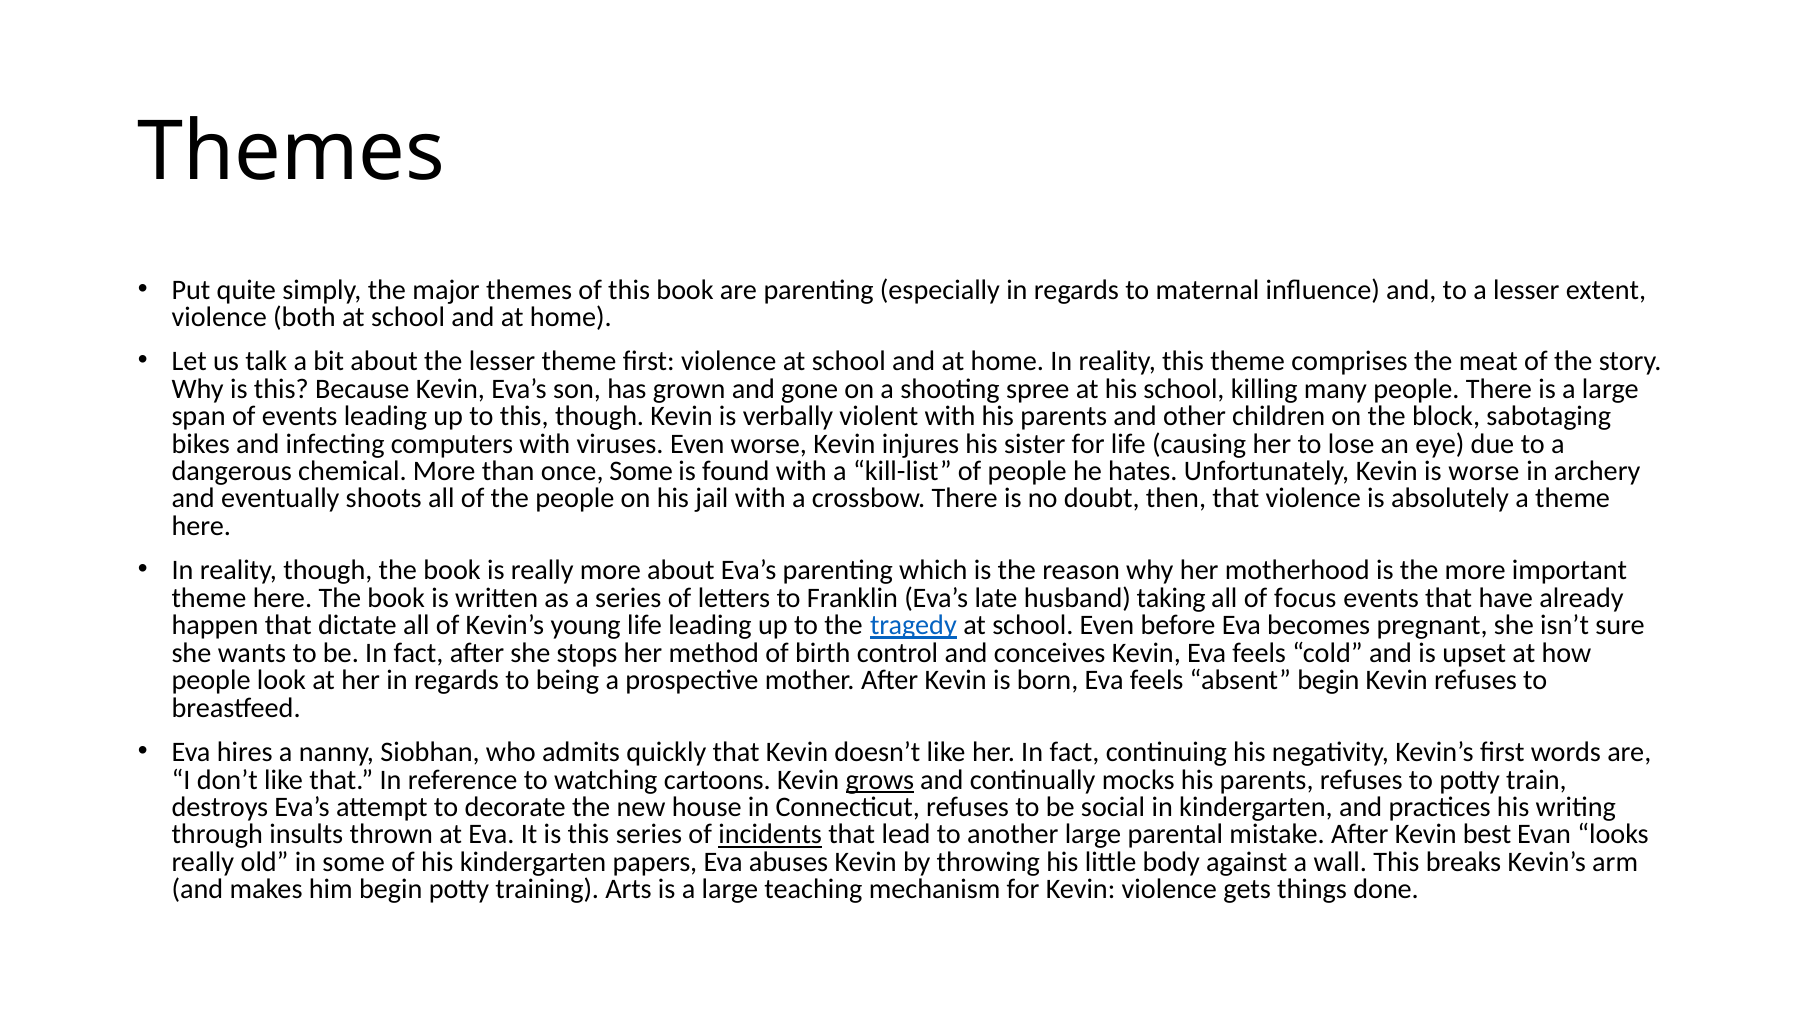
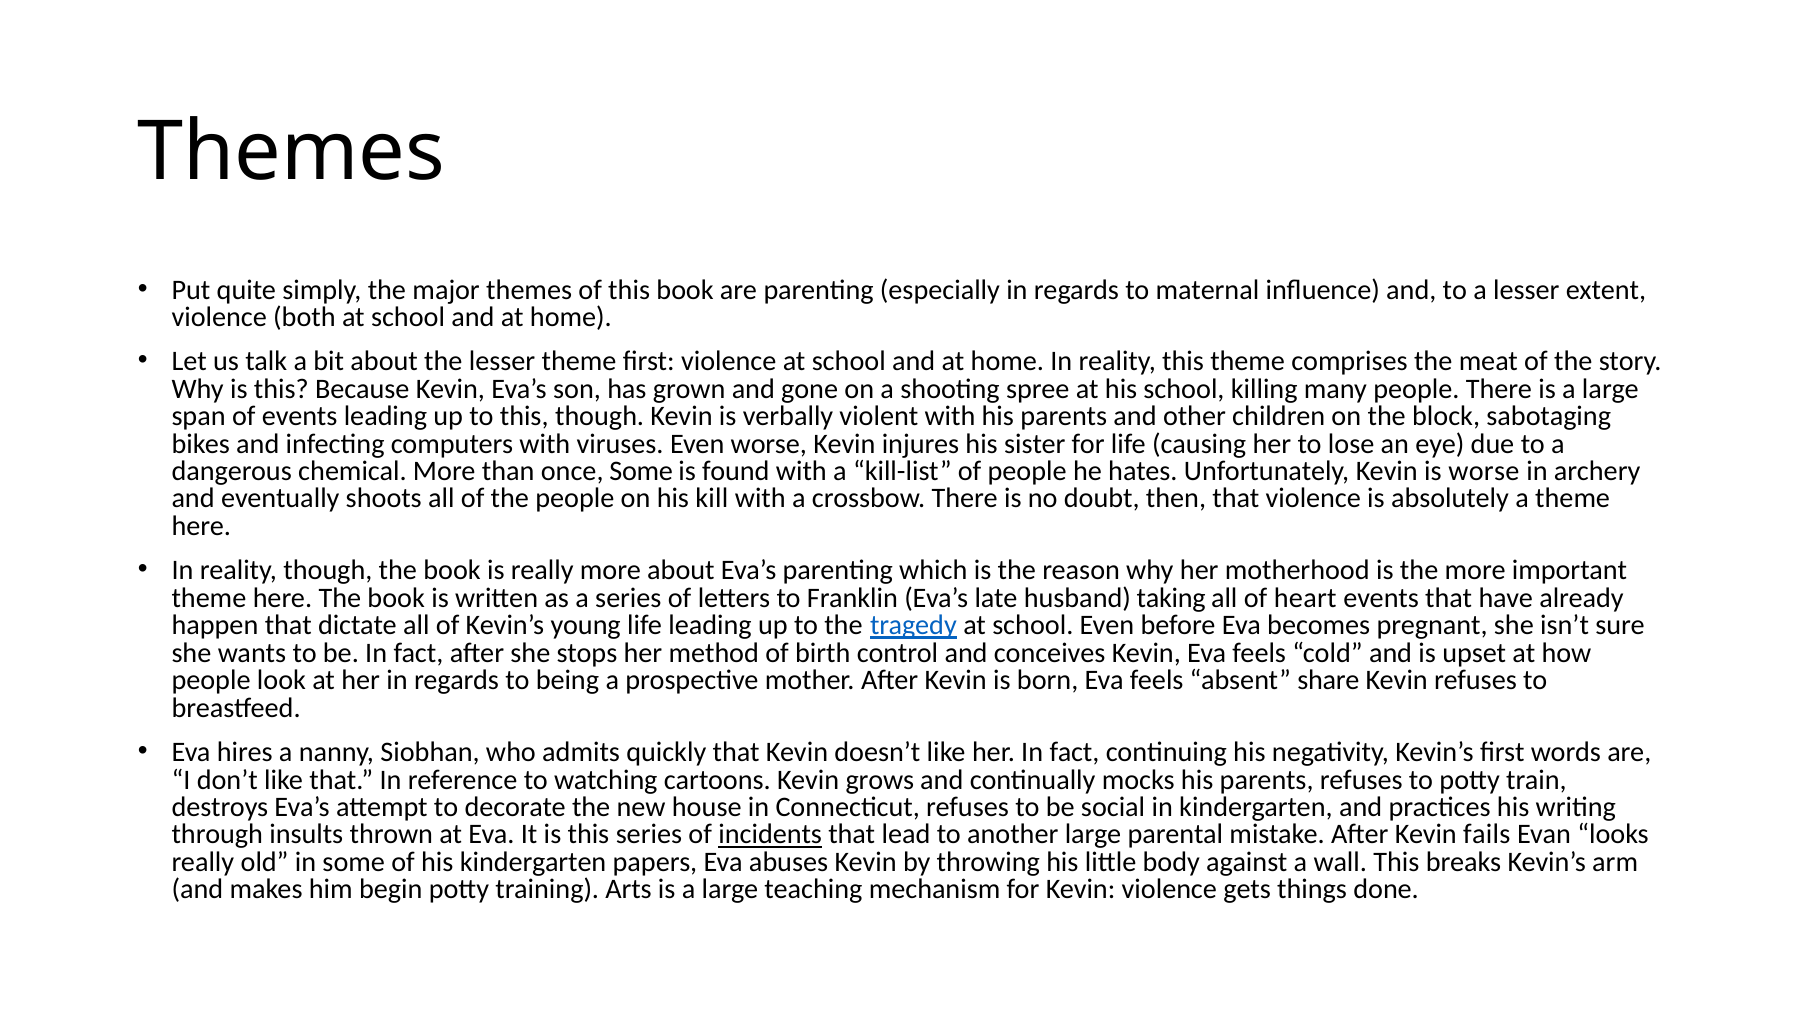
jail: jail -> kill
focus: focus -> heart
absent begin: begin -> share
grows underline: present -> none
best: best -> fails
